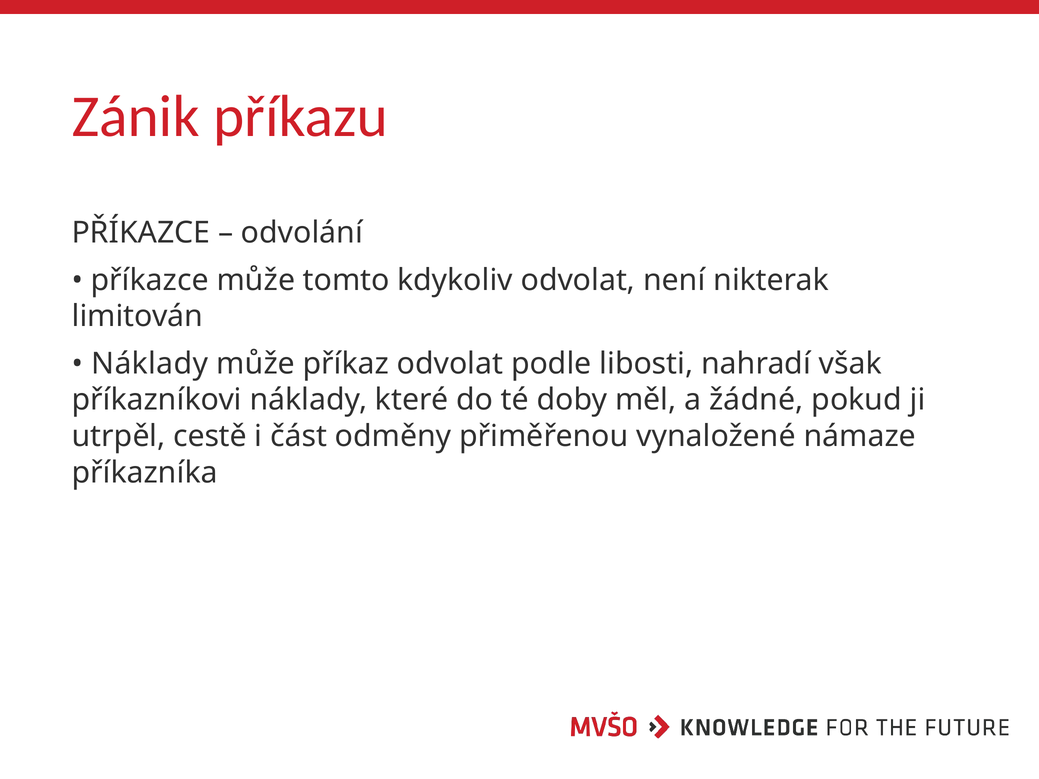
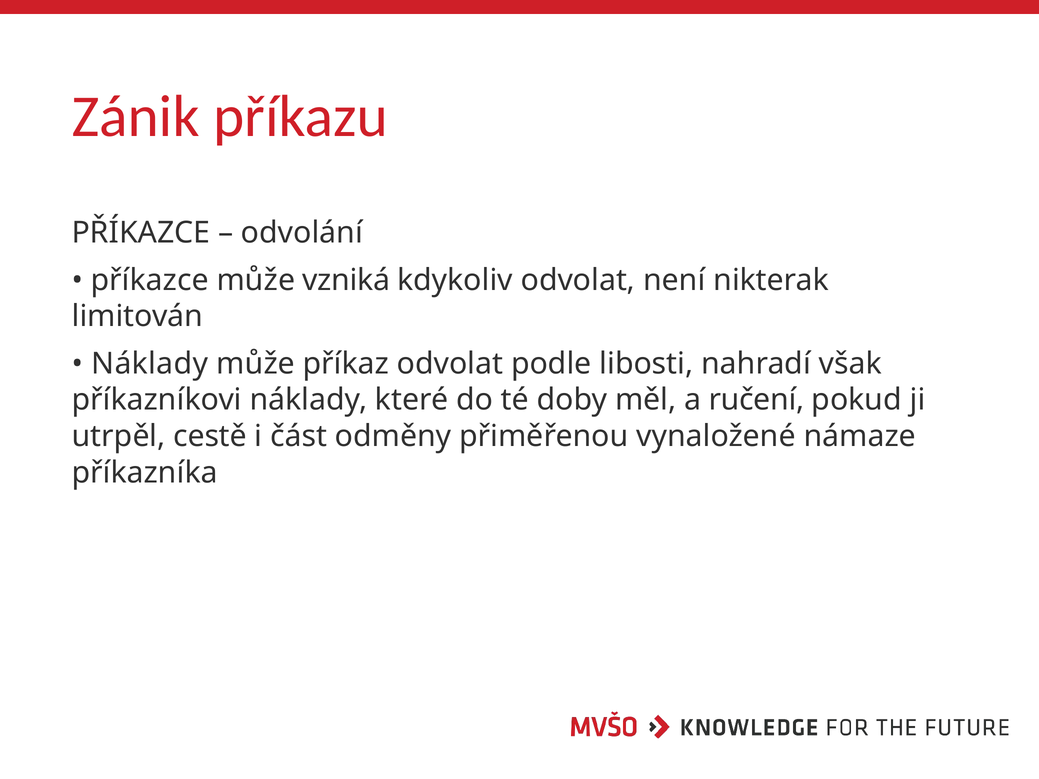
tomto: tomto -> vzniká
žádné: žádné -> ručení
